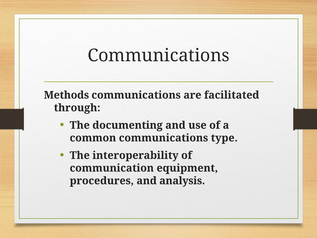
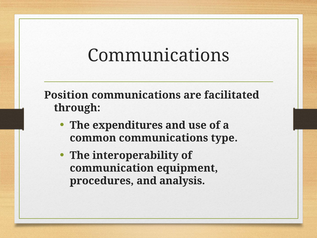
Methods: Methods -> Position
documenting: documenting -> expenditures
